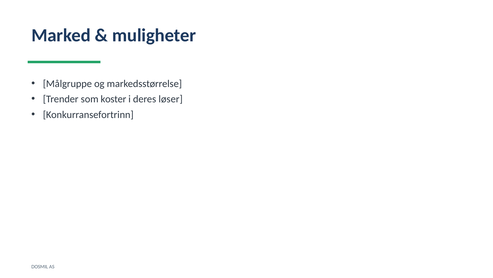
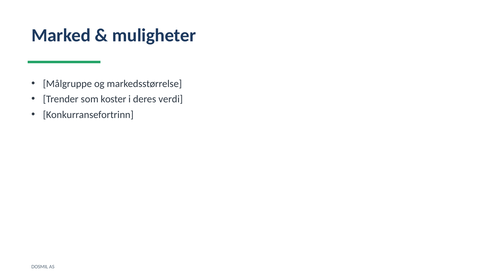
løser: løser -> verdi
